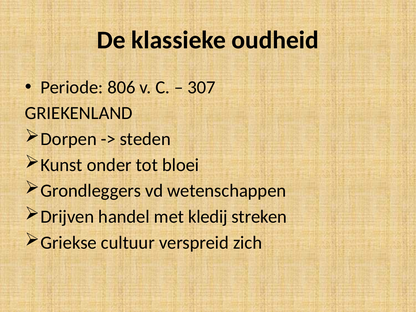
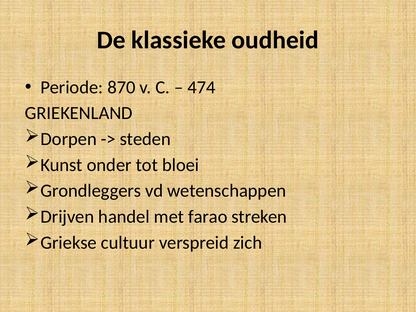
806: 806 -> 870
307: 307 -> 474
kledij: kledij -> farao
